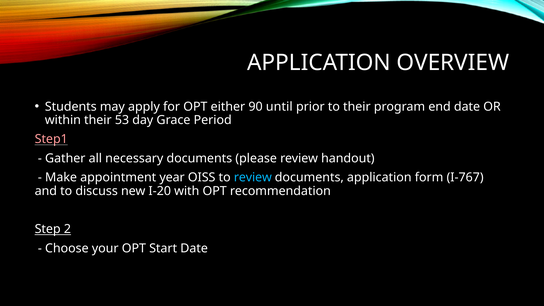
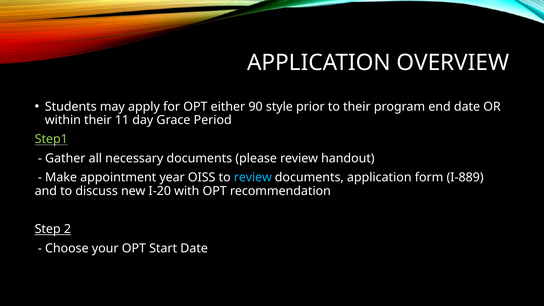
until: until -> style
53: 53 -> 11
Step1 colour: pink -> light green
I-767: I-767 -> I-889
